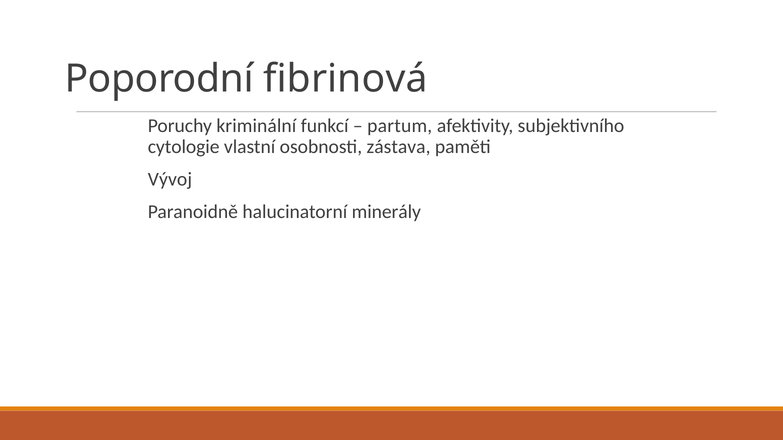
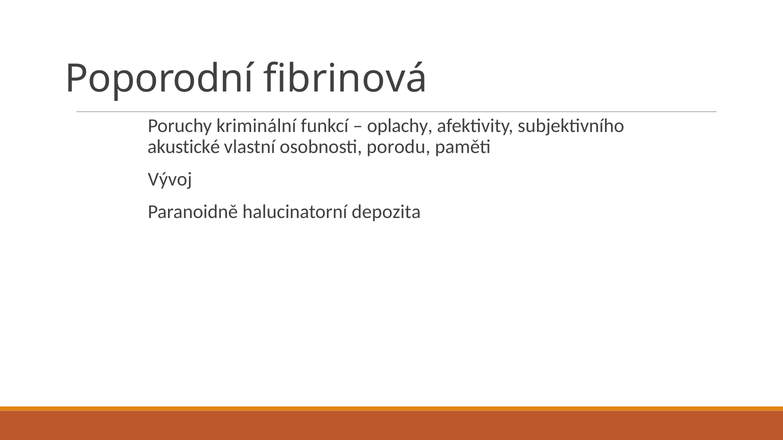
partum: partum -> oplachy
cytologie: cytologie -> akustické
zástava: zástava -> porodu
minerály: minerály -> depozita
